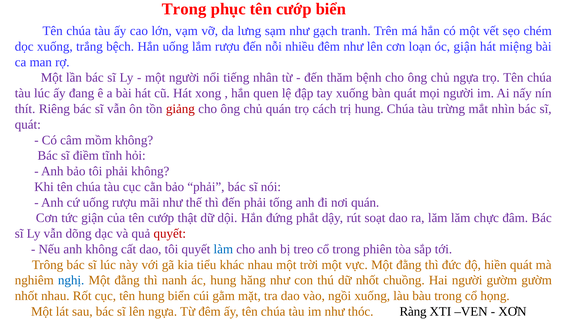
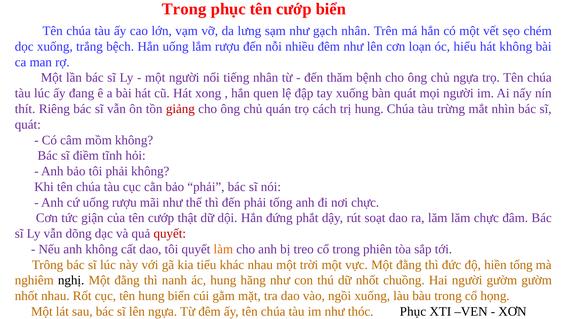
gạch tranh: tranh -> nhân
óc giận: giận -> hiểu
hát miệng: miệng -> không
nơi quán: quán -> chực
làm colour: blue -> orange
hiền quát: quát -> tống
nghị colour: blue -> black
thóc Ràng: Ràng -> Phục
